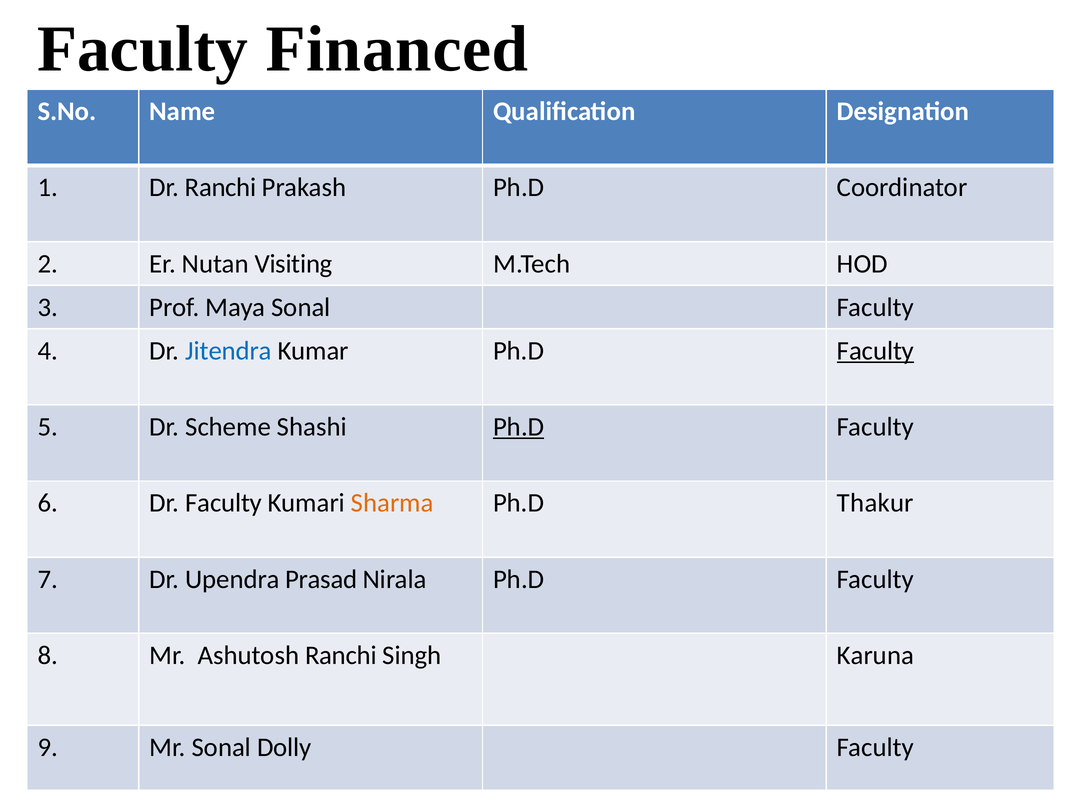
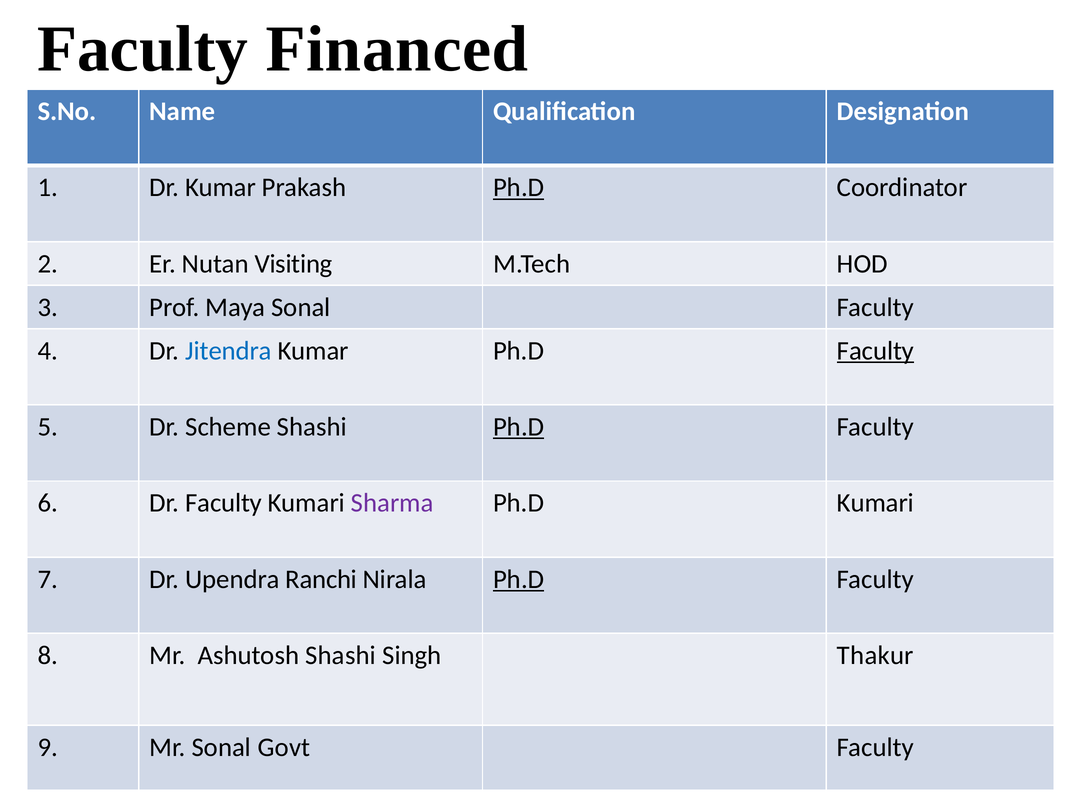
Dr Ranchi: Ranchi -> Kumar
Ph.D at (519, 188) underline: none -> present
Sharma colour: orange -> purple
Ph.D Thakur: Thakur -> Kumari
Prasad: Prasad -> Ranchi
Ph.D at (519, 579) underline: none -> present
Ashutosh Ranchi: Ranchi -> Shashi
Karuna: Karuna -> Thakur
Dolly: Dolly -> Govt
